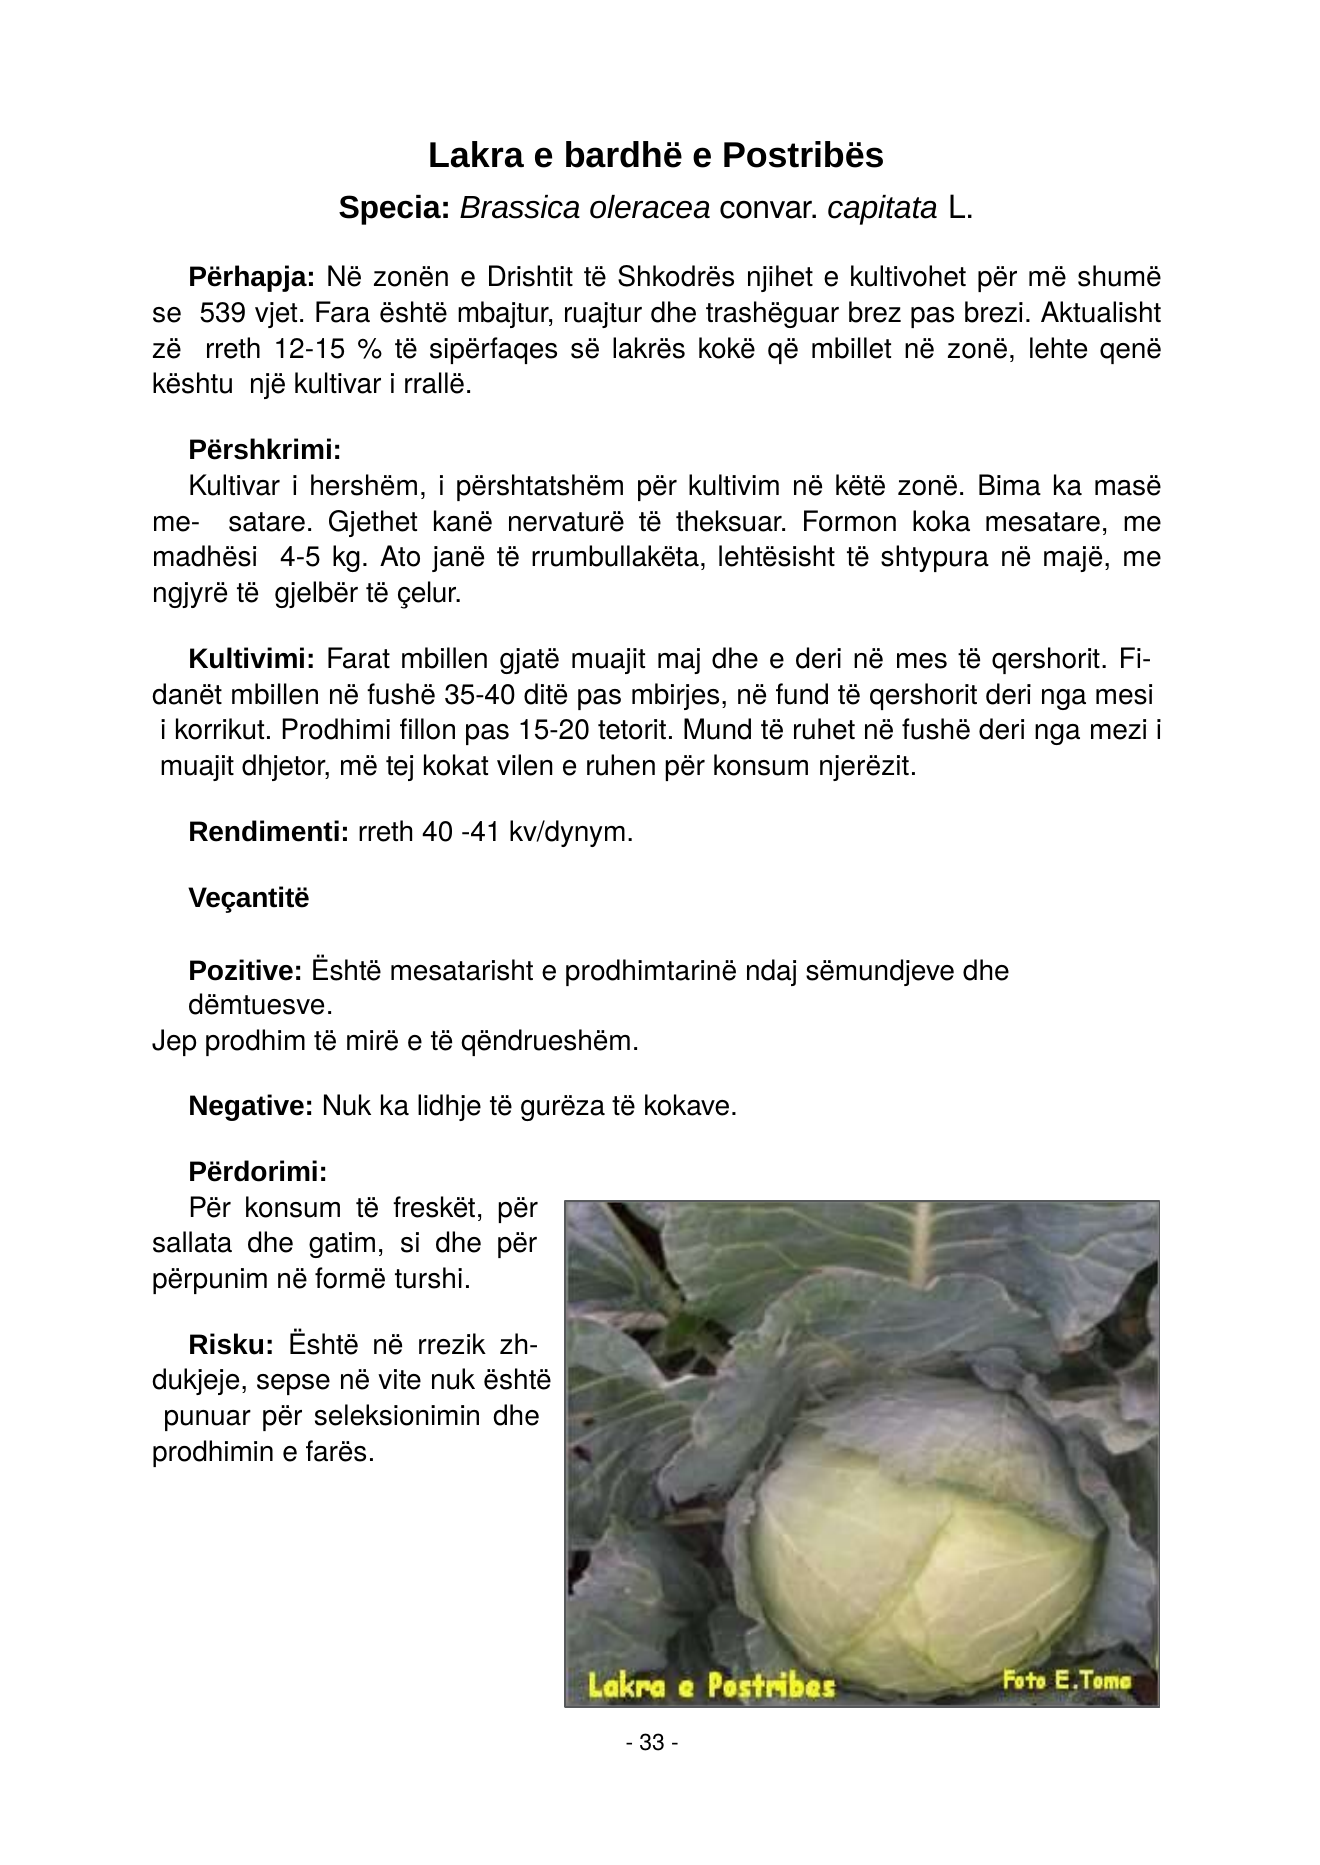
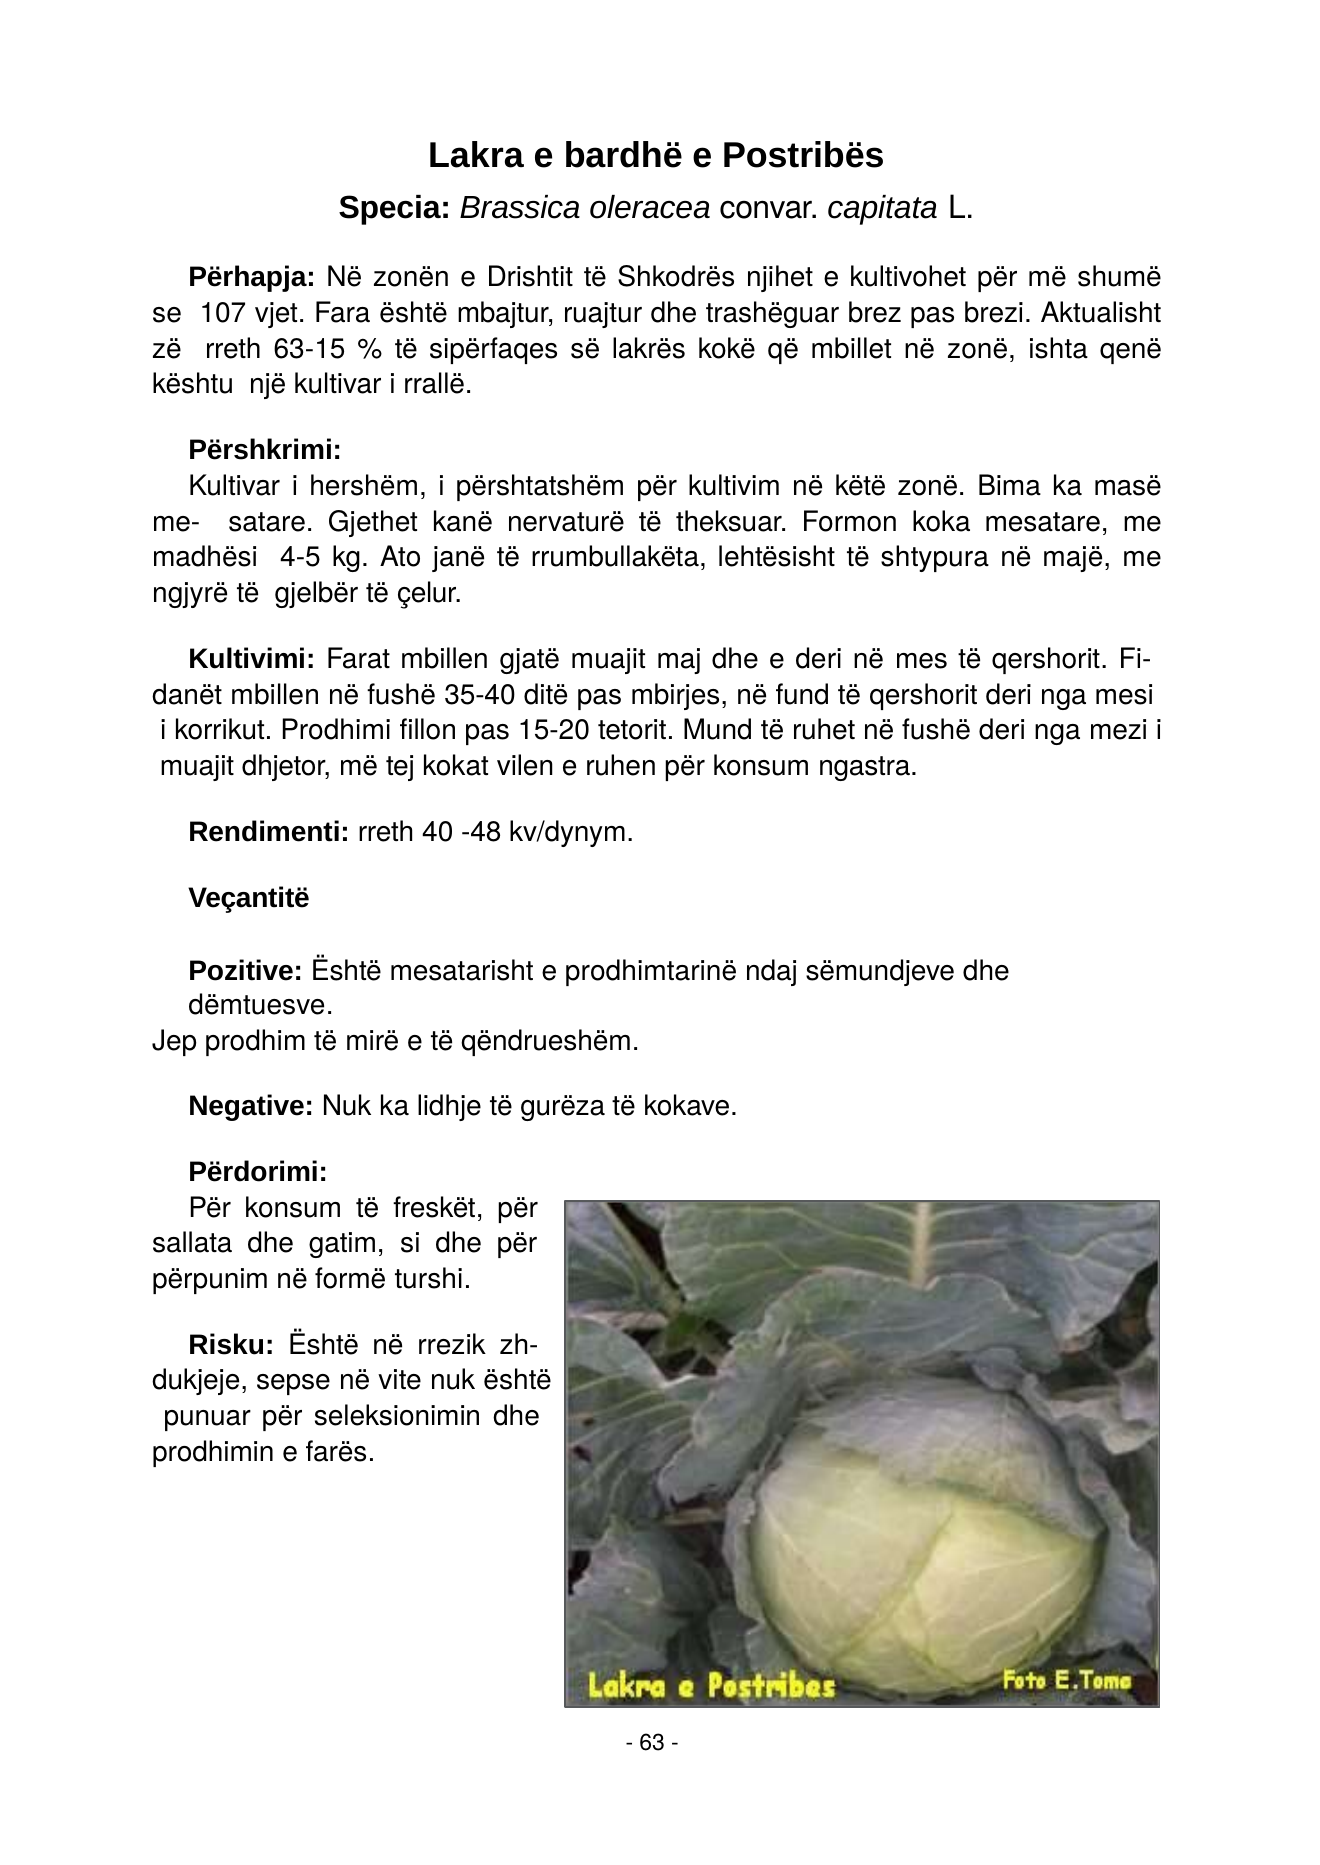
539: 539 -> 107
12-15: 12-15 -> 63-15
lehte: lehte -> ishta
njerëzit: njerëzit -> ngastra
-41: -41 -> -48
33: 33 -> 63
